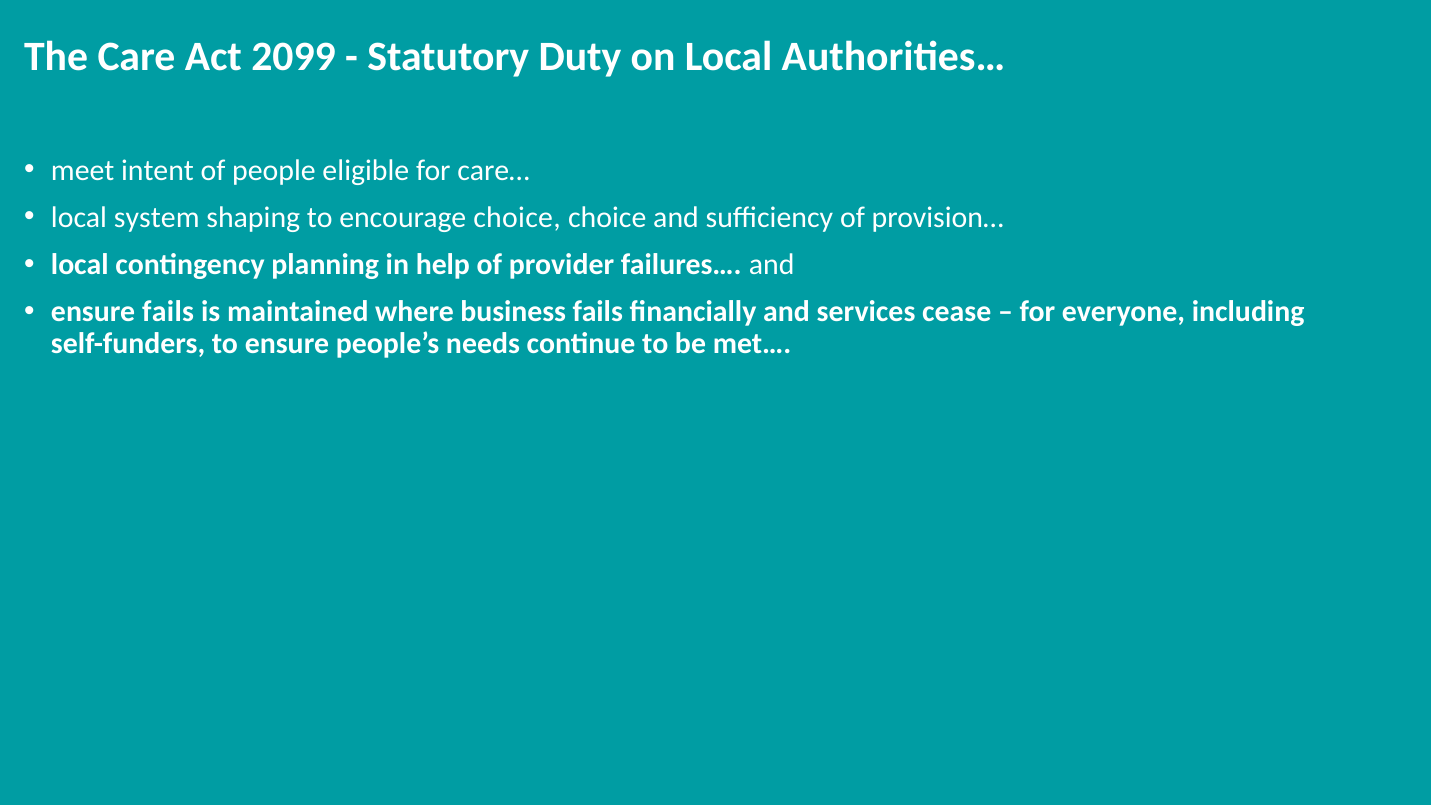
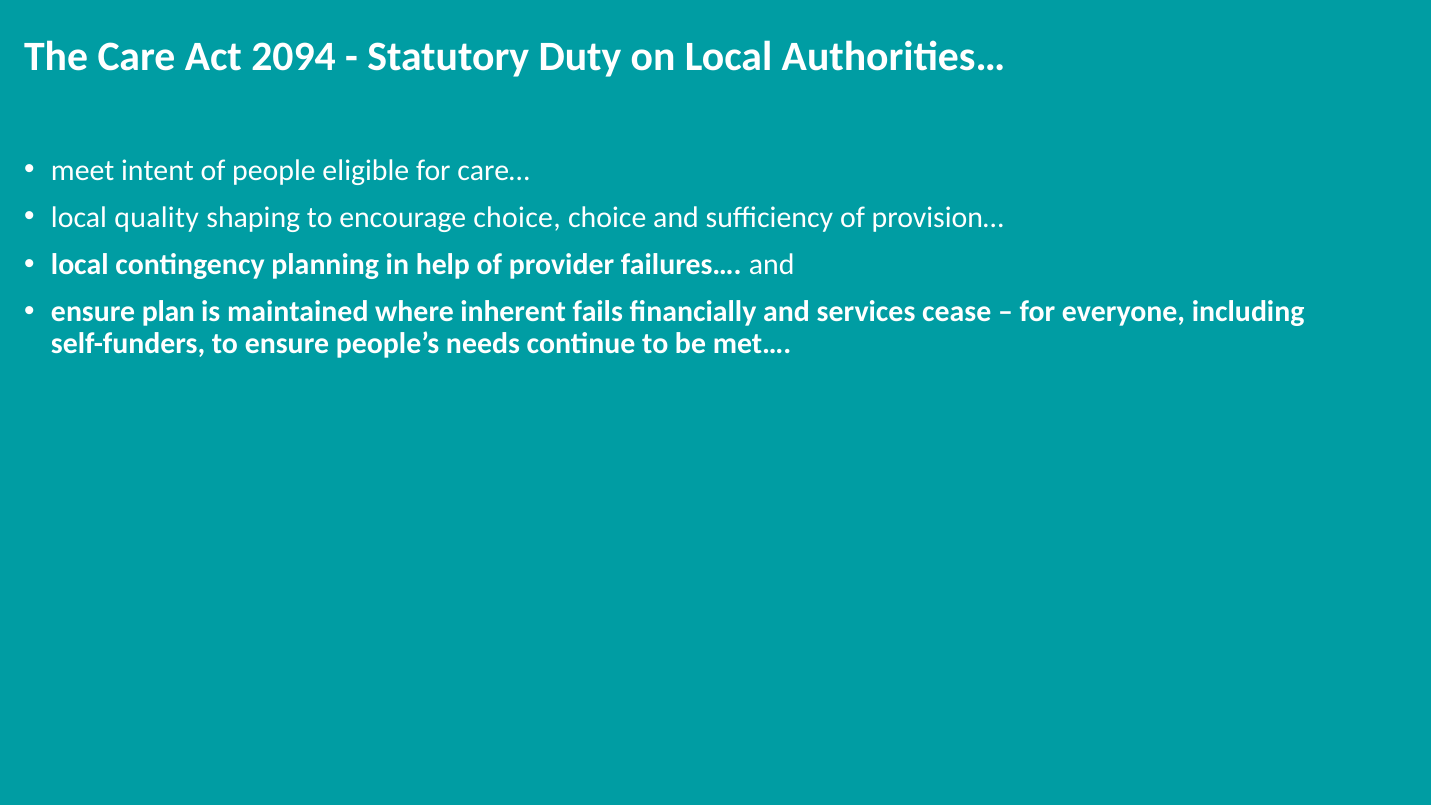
2099: 2099 -> 2094
system: system -> quality
ensure fails: fails -> plan
business: business -> inherent
